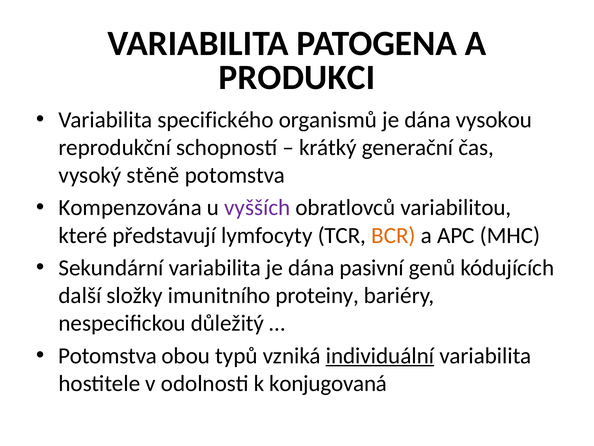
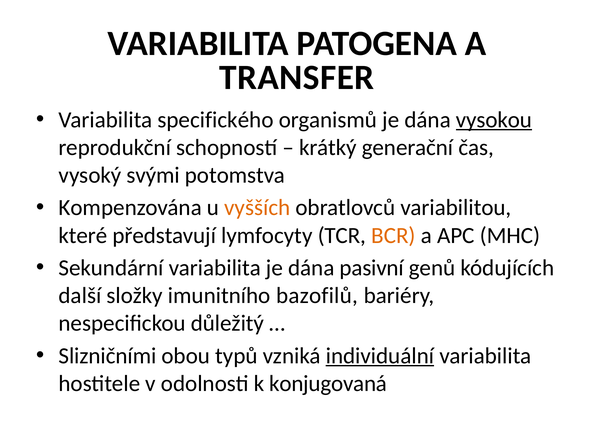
PRODUKCI: PRODUKCI -> TRANSFER
vysokou underline: none -> present
stěně: stěně -> svými
vyšších colour: purple -> orange
proteiny: proteiny -> bazofilů
Potomstva at (108, 355): Potomstva -> Slizničními
